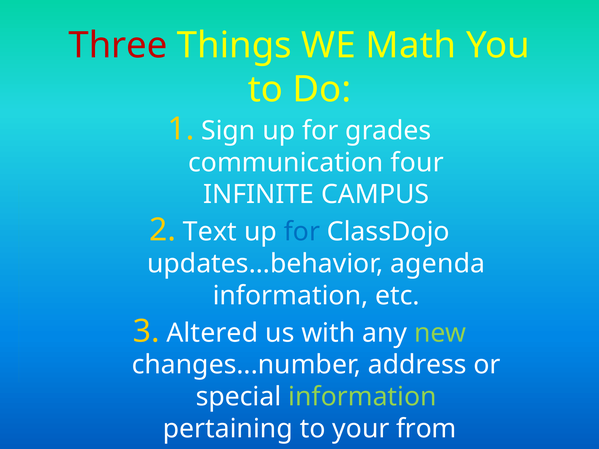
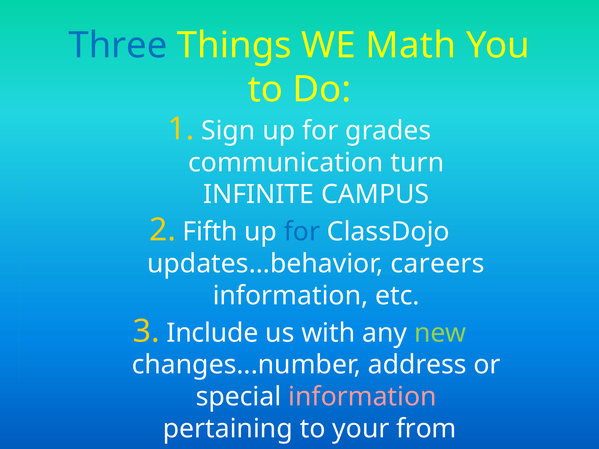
Three colour: red -> blue
four: four -> turn
Text: Text -> Fifth
agenda: agenda -> careers
Altered: Altered -> Include
information at (362, 397) colour: light green -> pink
